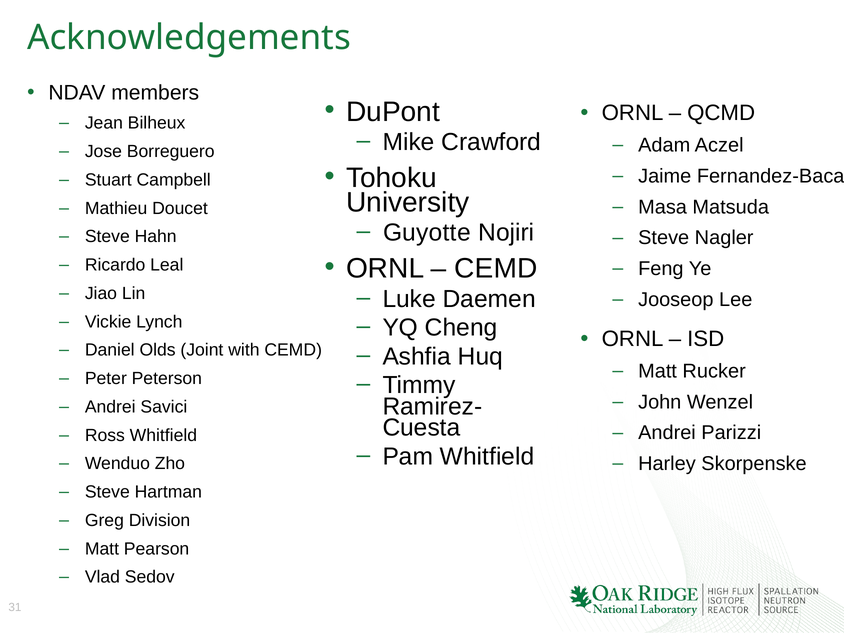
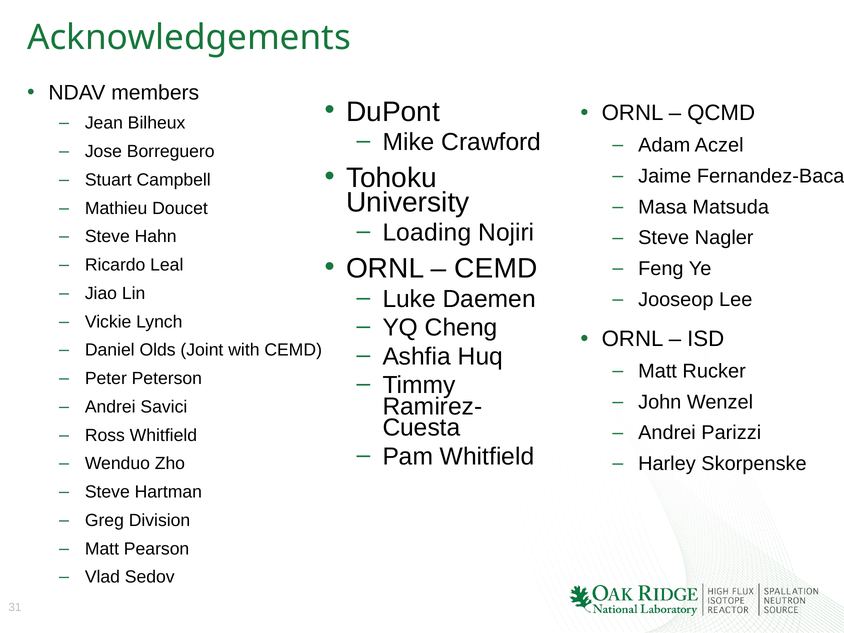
Guyotte: Guyotte -> Loading
